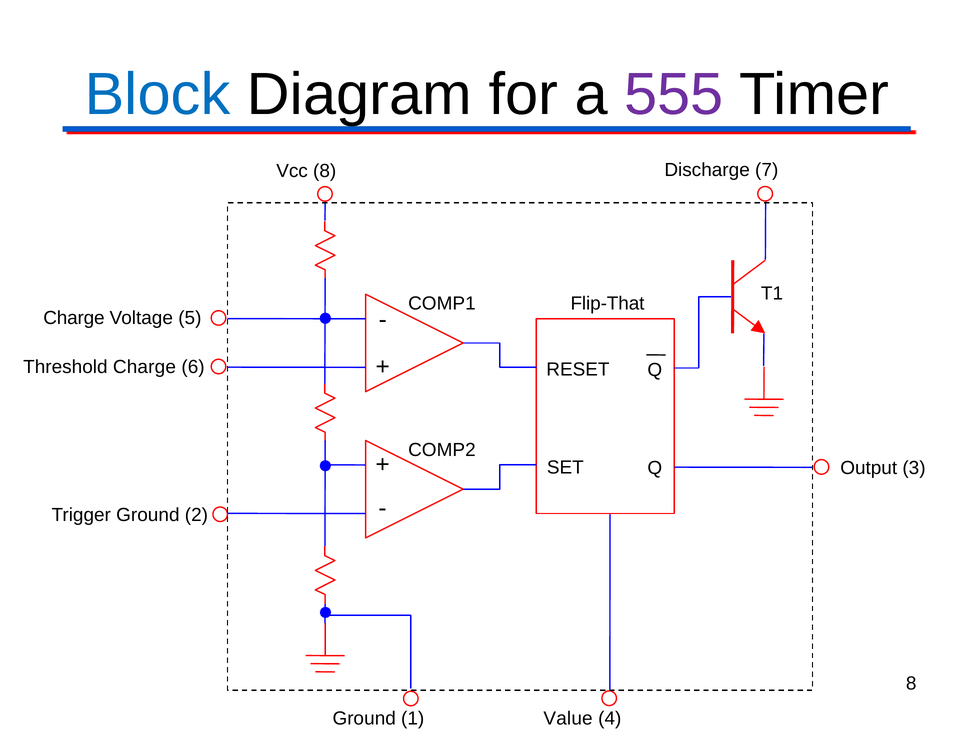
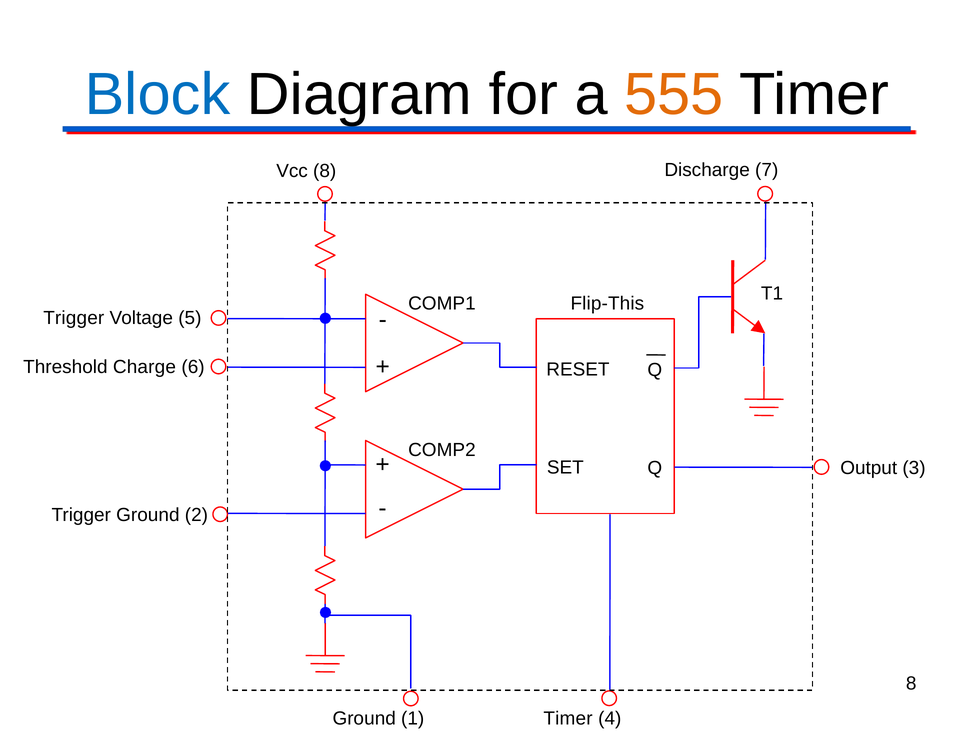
555 colour: purple -> orange
Flip-That: Flip-That -> Flip-This
Charge at (74, 318): Charge -> Trigger
Value at (568, 719): Value -> Timer
